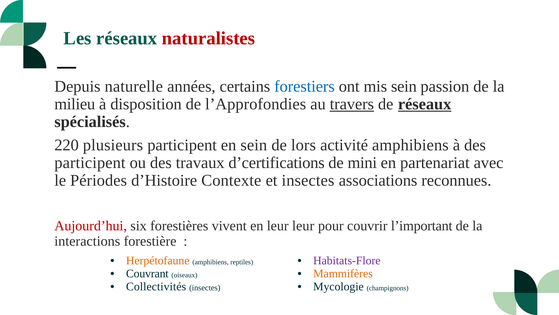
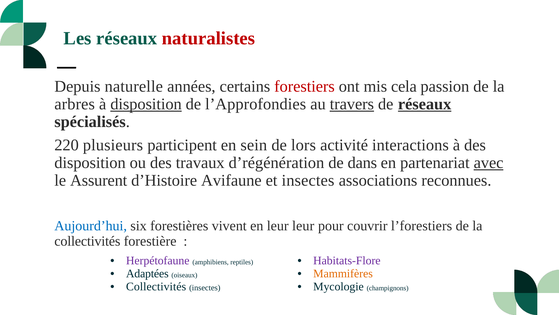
forestiers colour: blue -> red
mis sein: sein -> cela
milieu: milieu -> arbres
disposition at (146, 104) underline: none -> present
activité amphibiens: amphibiens -> interactions
participent at (90, 162): participent -> disposition
d’certifications: d’certifications -> d’régénération
mini: mini -> dans
avec underline: none -> present
Périodes: Périodes -> Assurent
Contexte: Contexte -> Avifaune
Aujourd’hui colour: red -> blue
l’important: l’important -> l’forestiers
interactions at (87, 241): interactions -> collectivités
Herpétofaune colour: orange -> purple
Couvrant: Couvrant -> Adaptées
